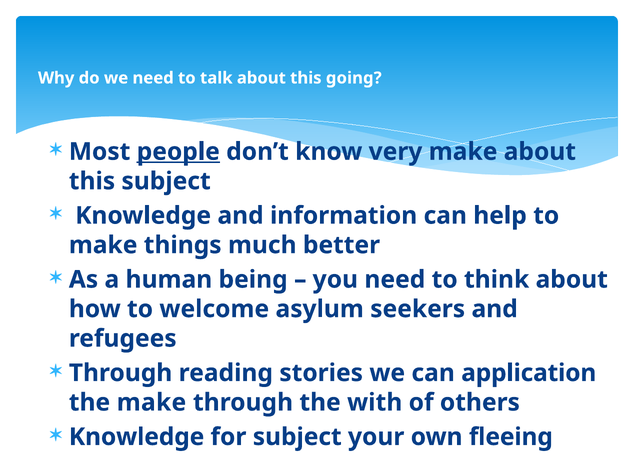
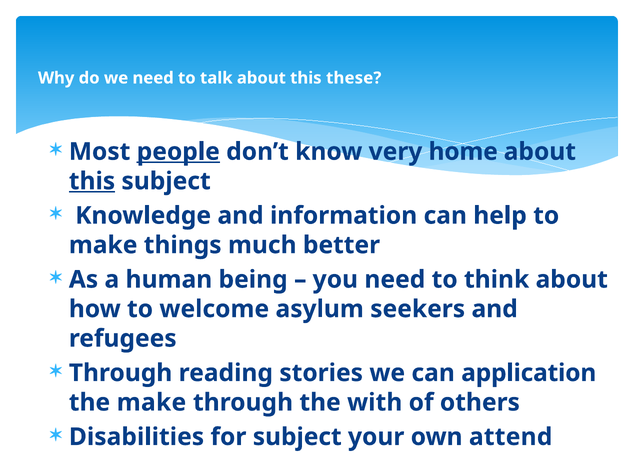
going: going -> these
very make: make -> home
this at (92, 181) underline: none -> present
Knowledge at (137, 437): Knowledge -> Disabilities
fleeing: fleeing -> attend
